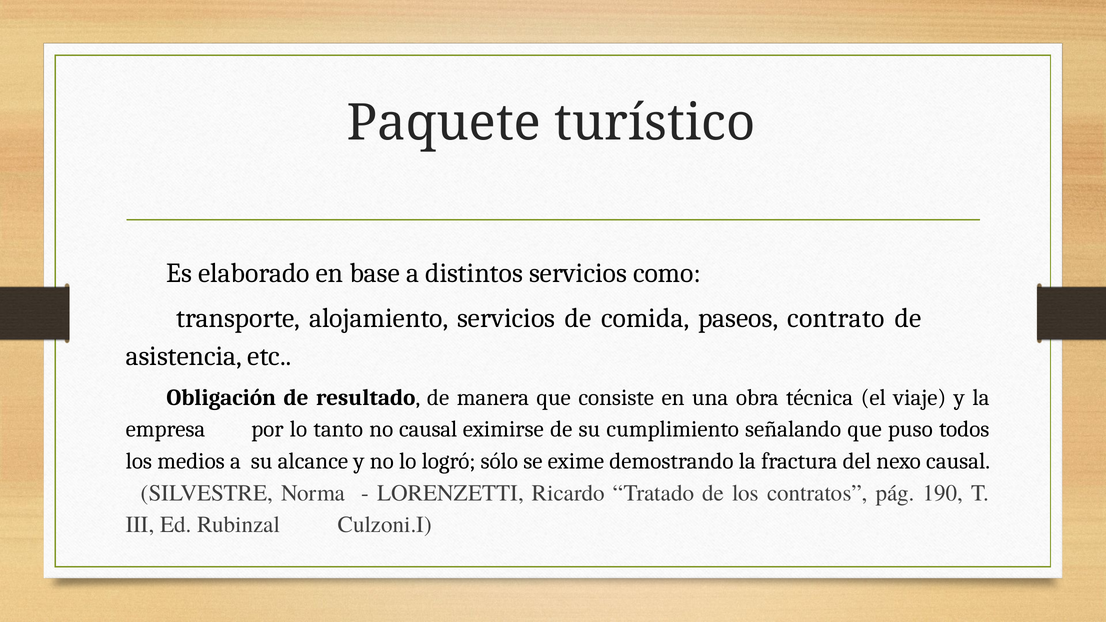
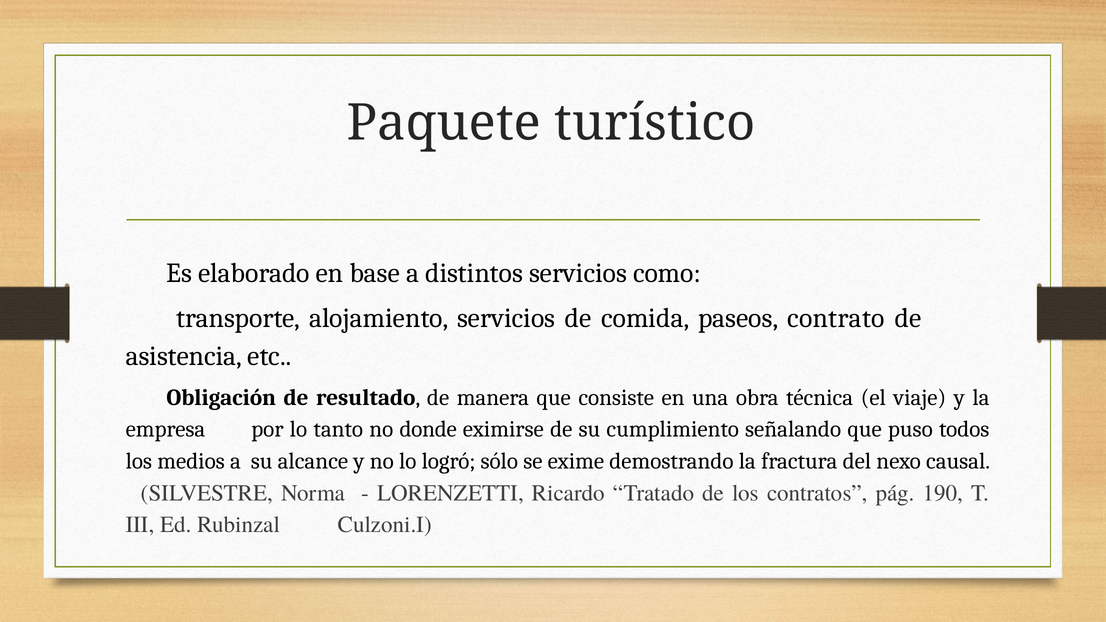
no causal: causal -> donde
